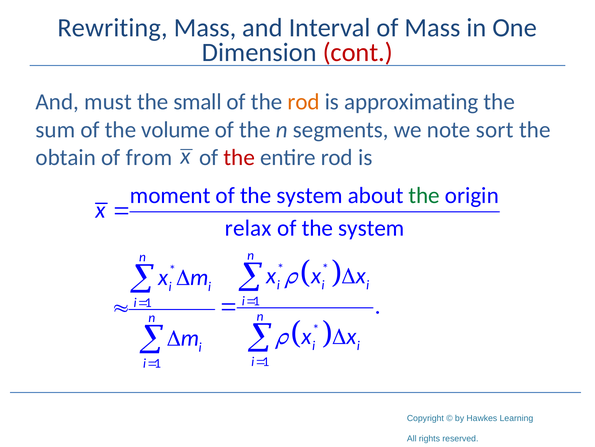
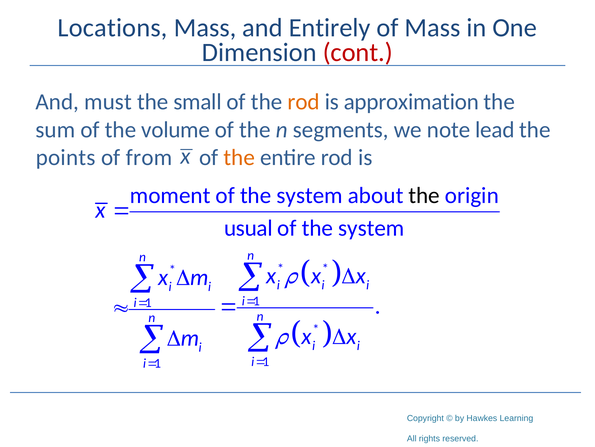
Rewriting: Rewriting -> Locations
Interval: Interval -> Entirely
approximating: approximating -> approximation
sort: sort -> lead
obtain: obtain -> points
the at (239, 157) colour: red -> orange
the at (424, 195) colour: green -> black
relax: relax -> usual
